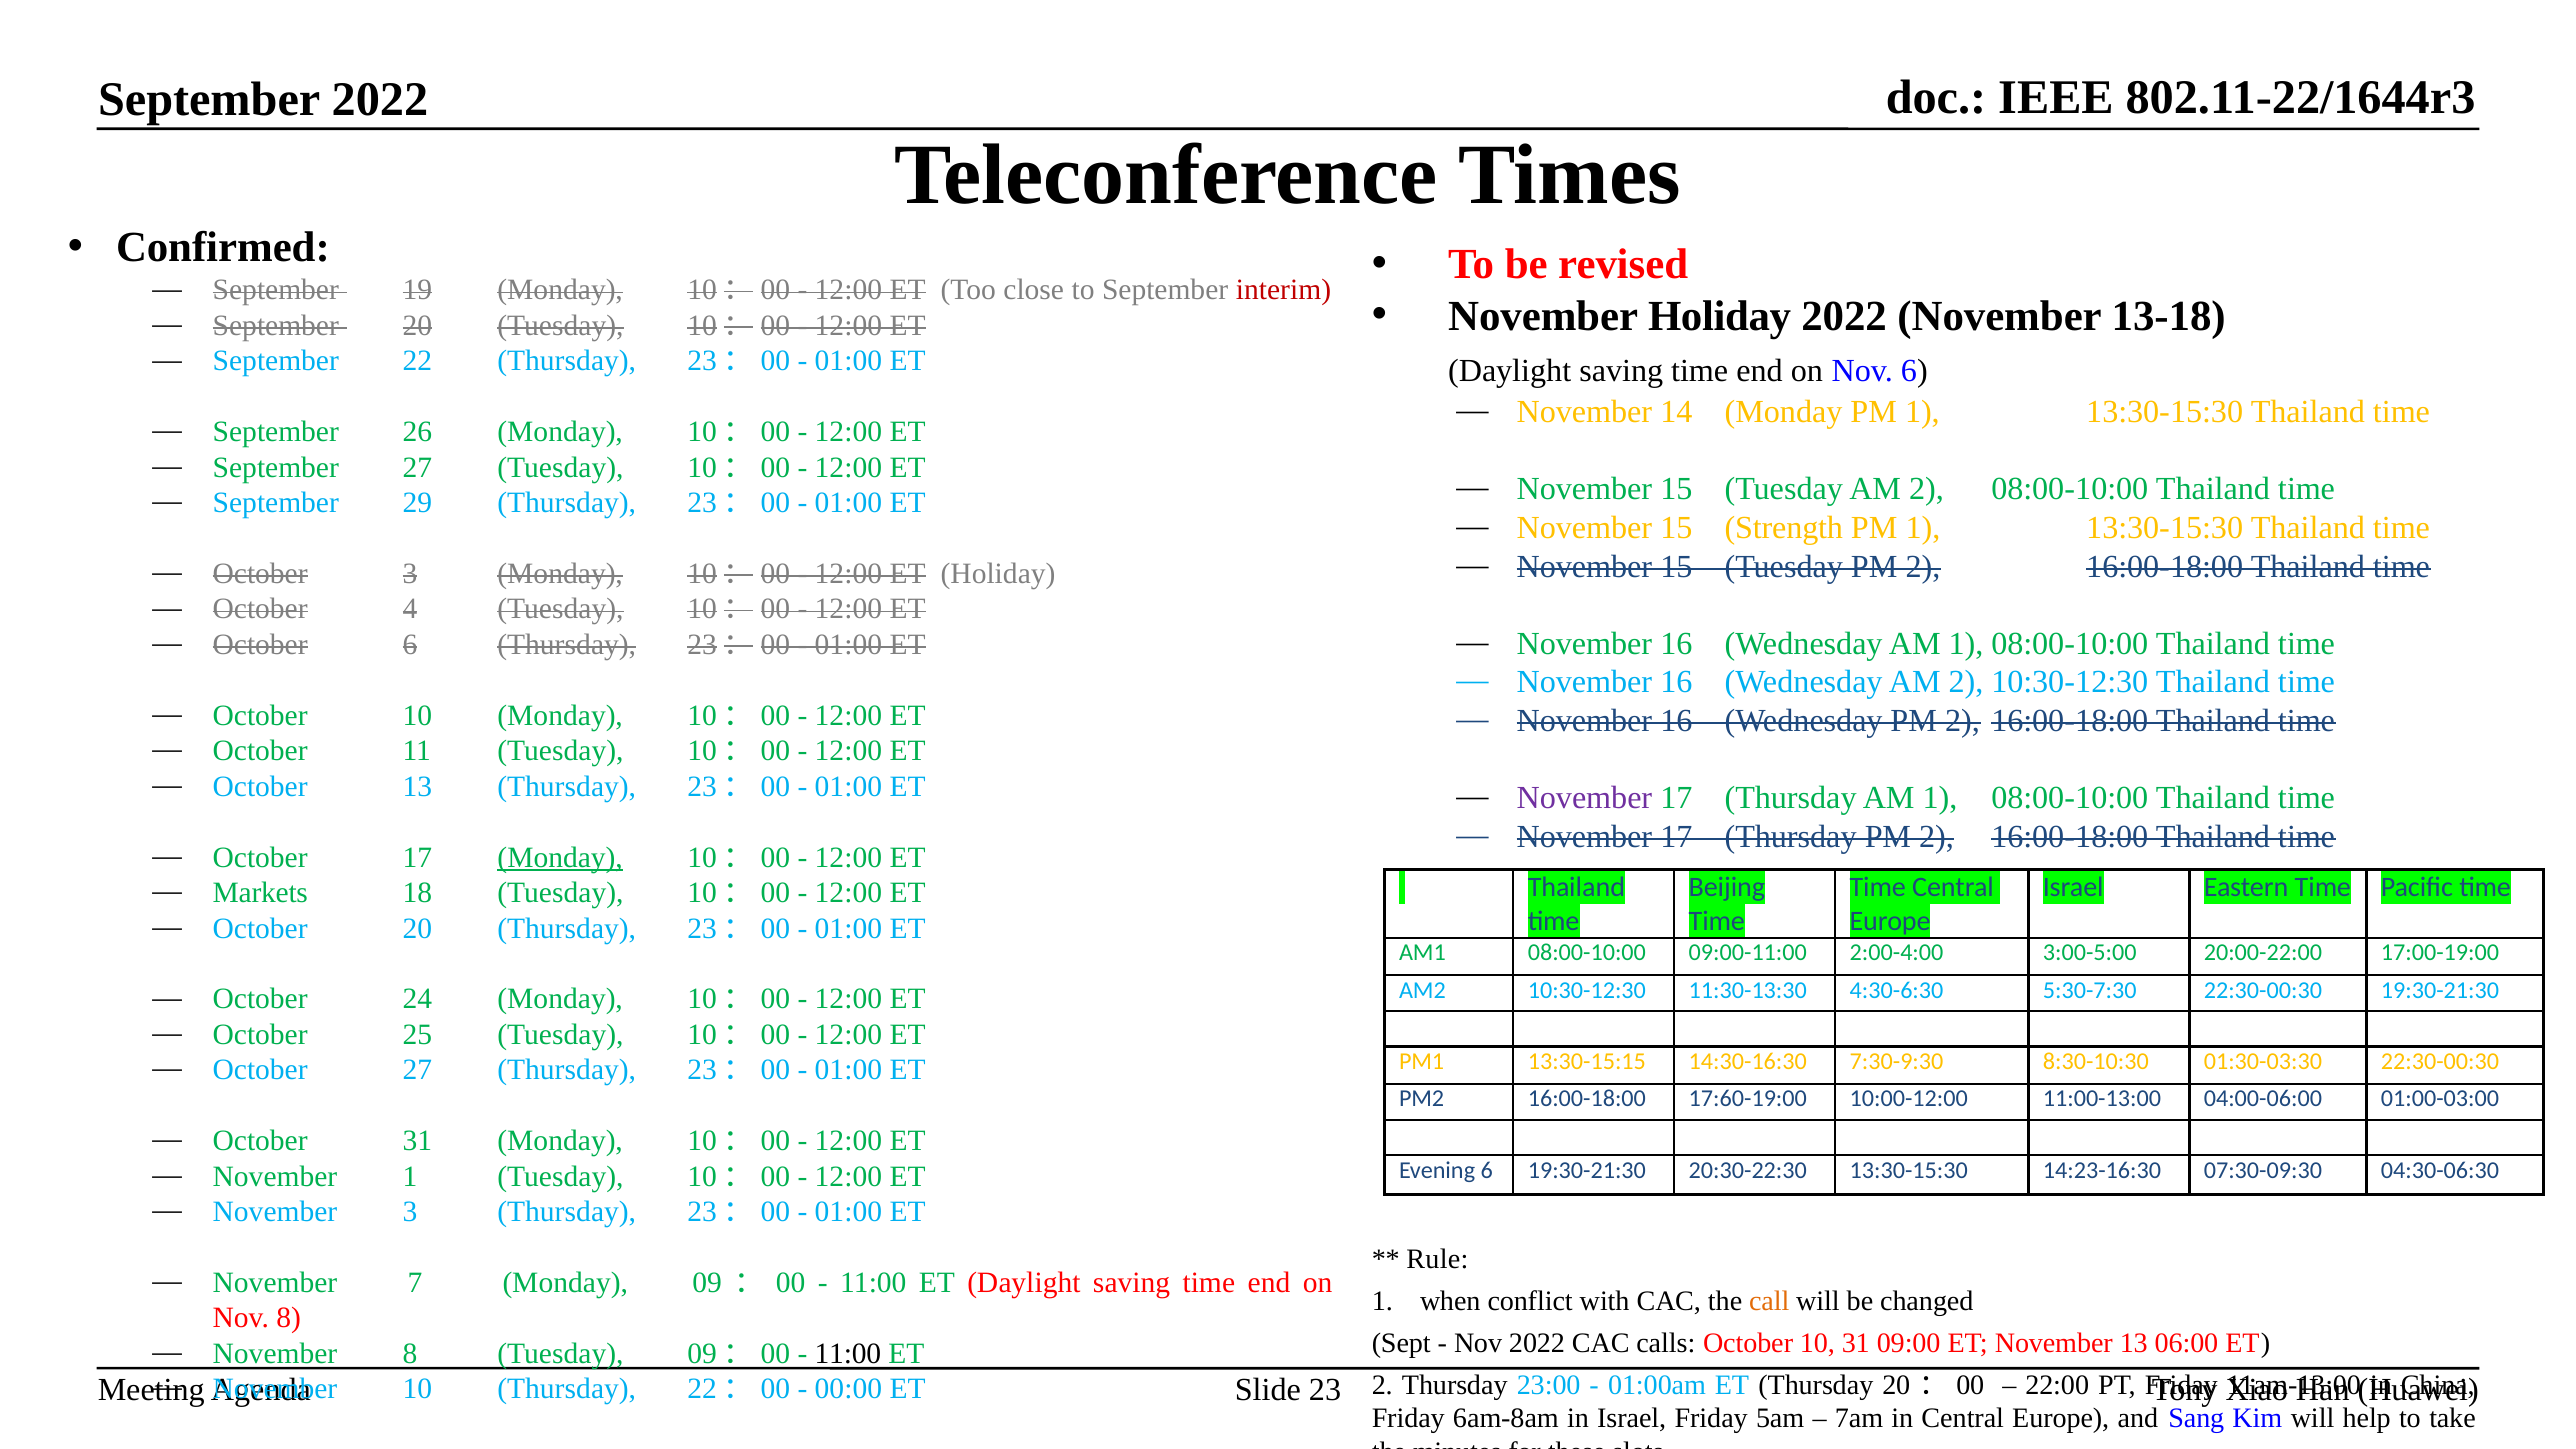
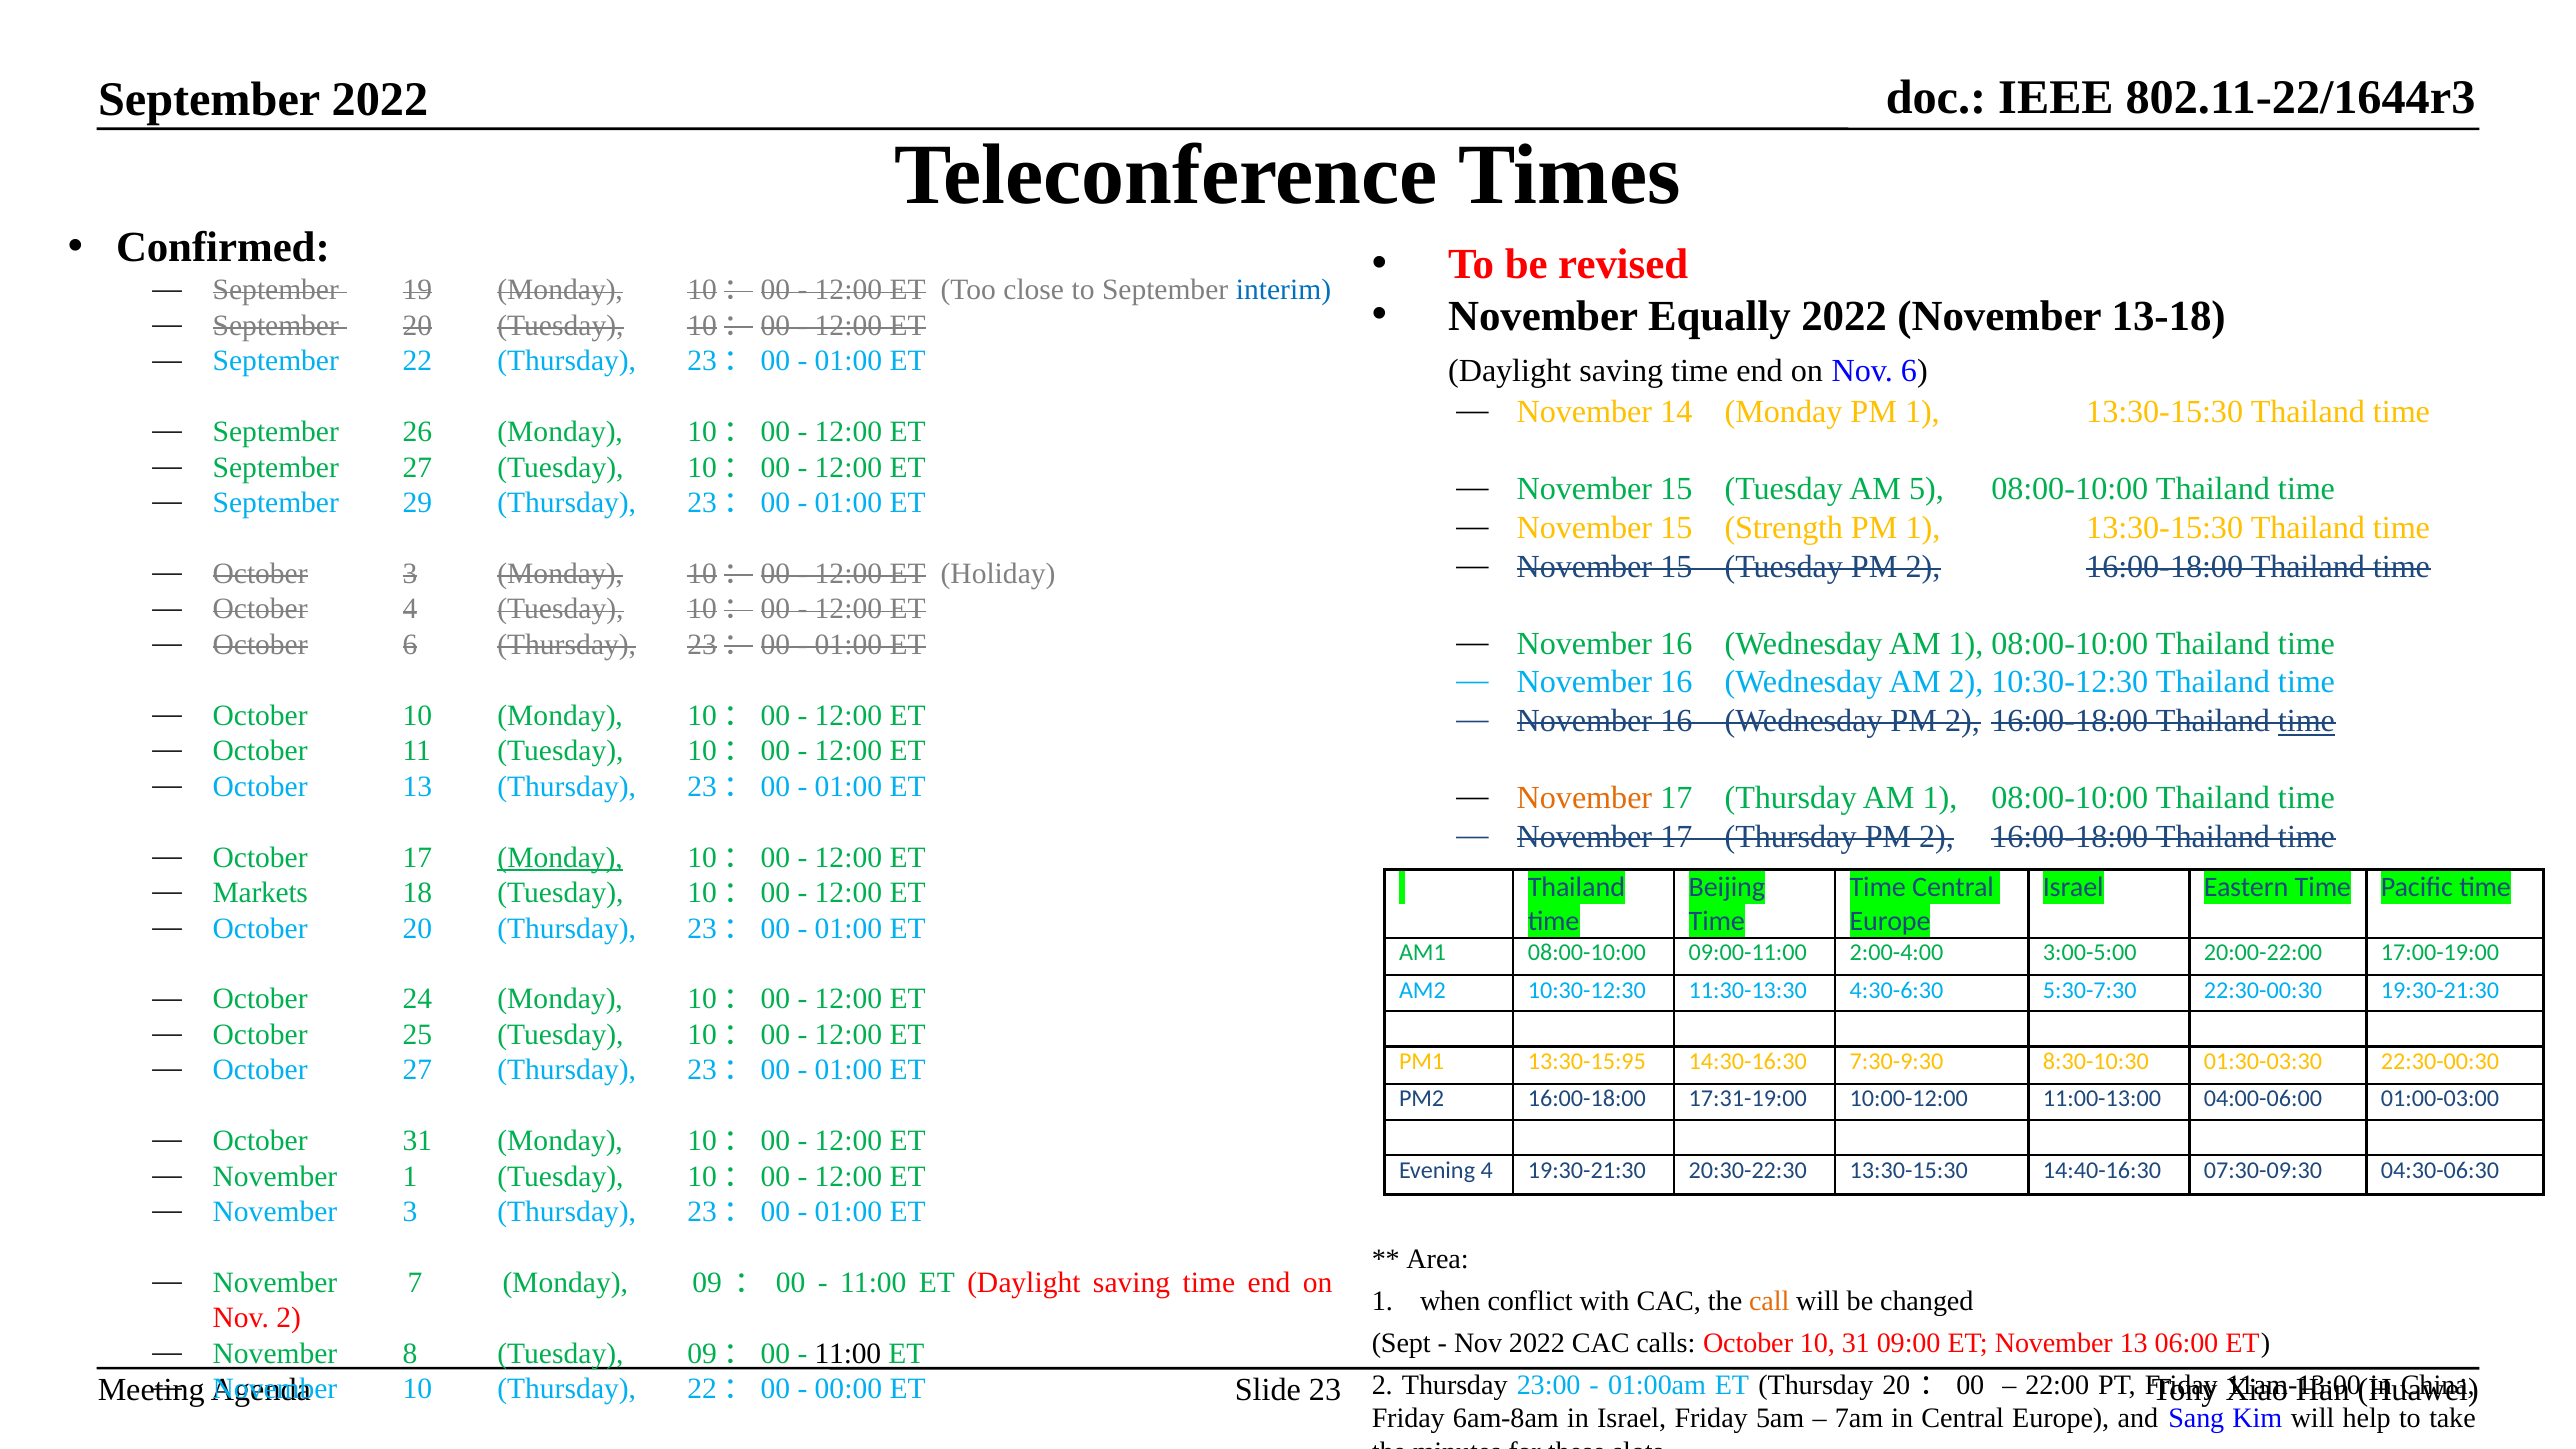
interim colour: red -> blue
November Holiday: Holiday -> Equally
AM 2: 2 -> 5
time at (2306, 721) underline: none -> present
November at (1584, 798) colour: purple -> orange
13:30-15:15: 13:30-15:15 -> 13:30-15:95
17:60-19:00: 17:60-19:00 -> 17:31-19:00
Evening 6: 6 -> 4
14:23-16:30: 14:23-16:30 -> 14:40-16:30
Rule: Rule -> Area
Nov 8: 8 -> 2
